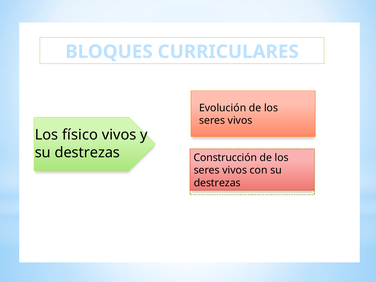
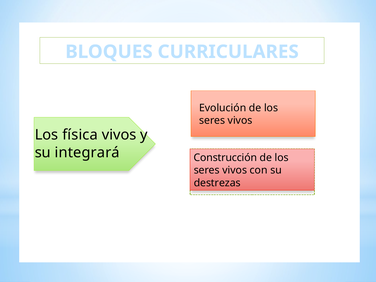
físico: físico -> física
destrezas at (87, 152): destrezas -> integrará
